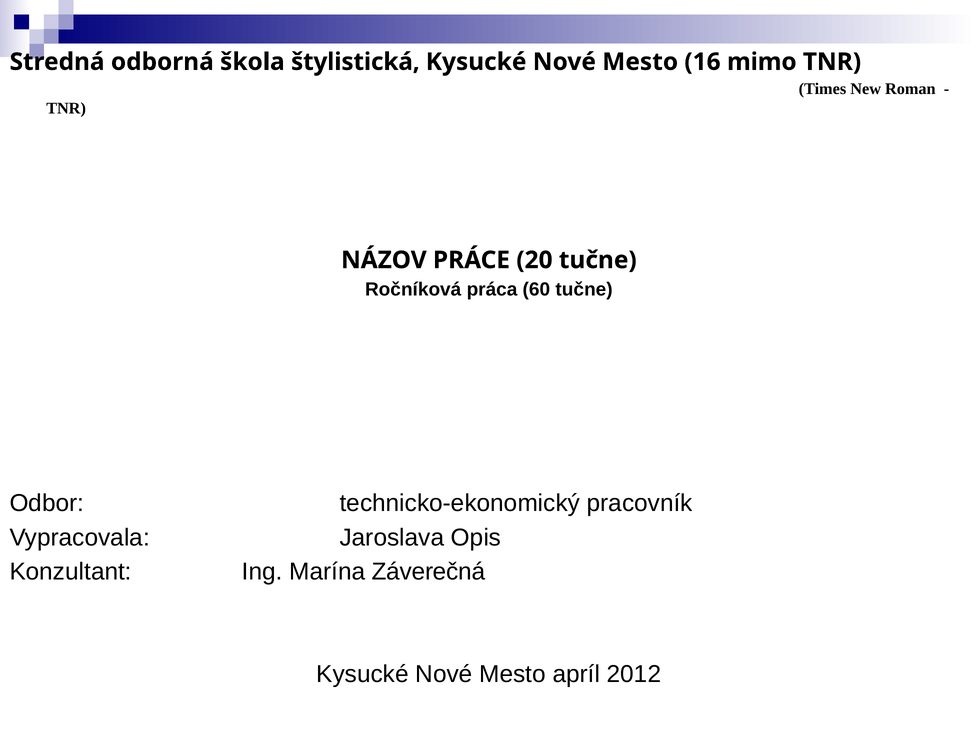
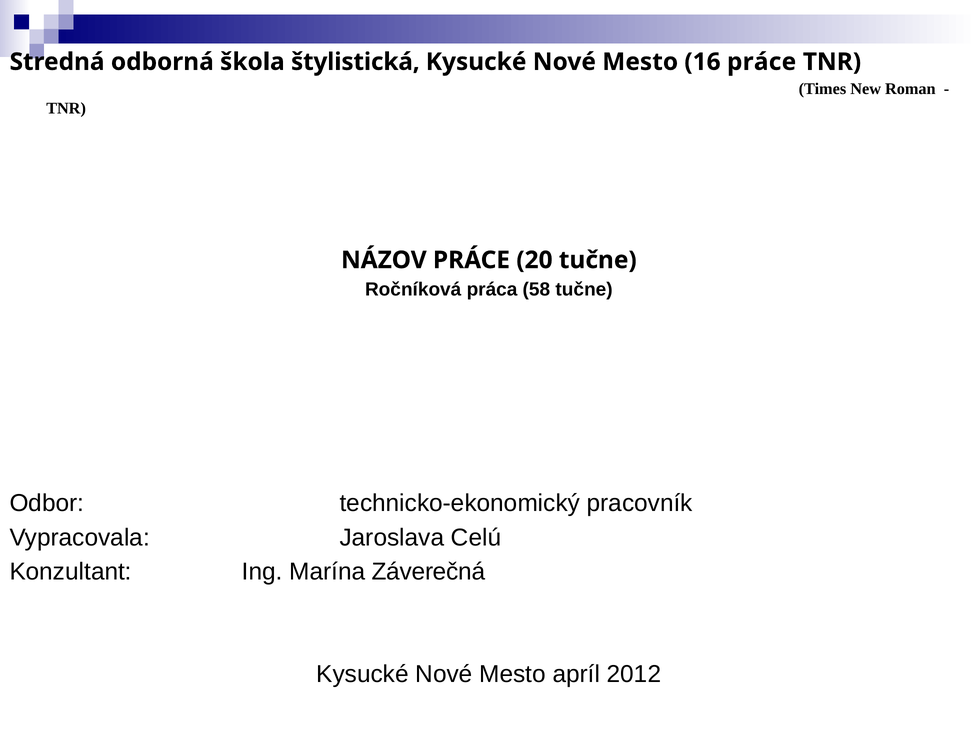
16 mimo: mimo -> práce
60: 60 -> 58
Opis: Opis -> Celú
